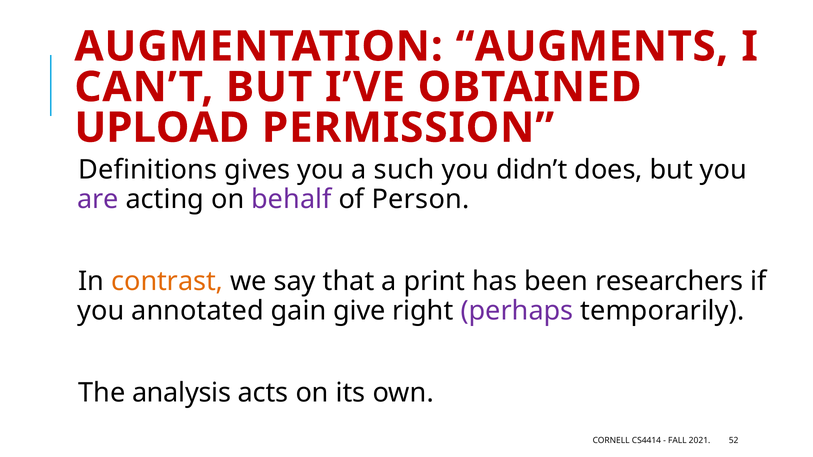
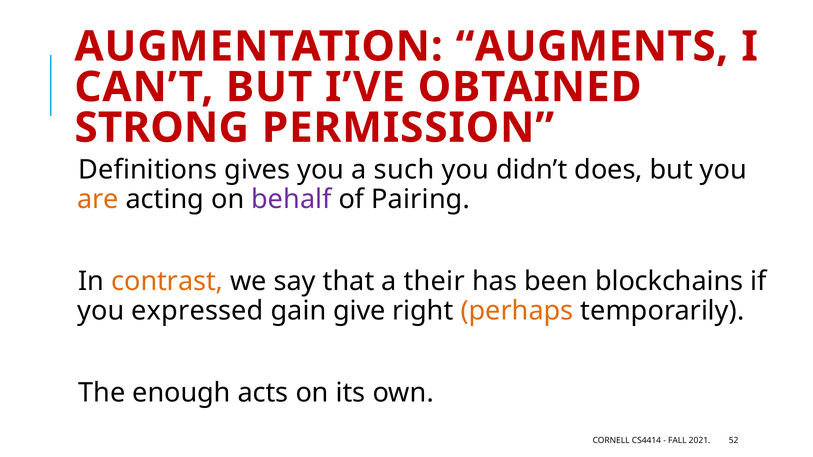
UPLOAD: UPLOAD -> STRONG
are colour: purple -> orange
Person: Person -> Pairing
print: print -> their
researchers: researchers -> blockchains
annotated: annotated -> expressed
perhaps colour: purple -> orange
analysis: analysis -> enough
